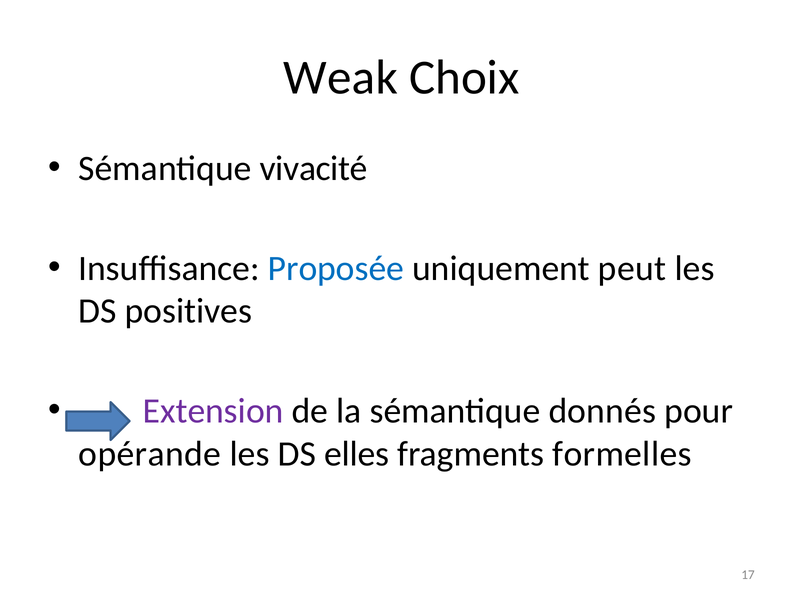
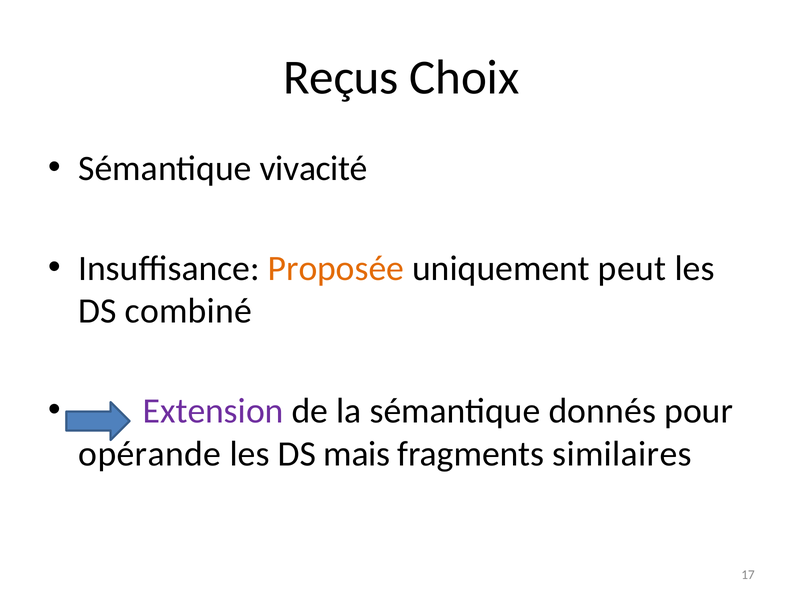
Weak: Weak -> Reçus
Proposée colour: blue -> orange
positives: positives -> combiné
elles: elles -> mais
formelles: formelles -> similaires
